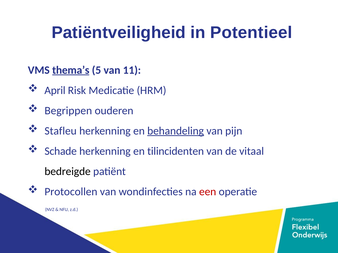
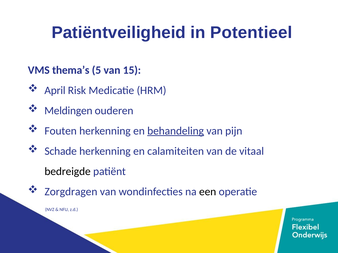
thema’s underline: present -> none
11: 11 -> 15
Begrippen: Begrippen -> Meldingen
Stafleu: Stafleu -> Fouten
tilincidenten: tilincidenten -> calamiteiten
Protocollen: Protocollen -> Zorgdragen
een colour: red -> black
